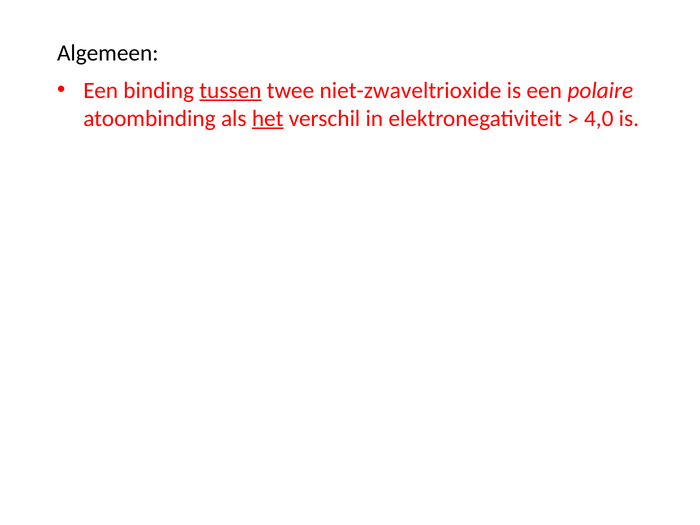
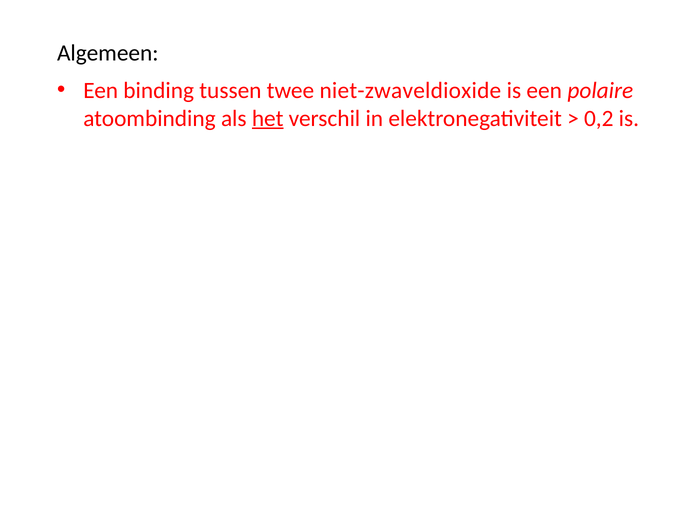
tussen underline: present -> none
niet-zwaveltrioxide: niet-zwaveltrioxide -> niet-zwaveldioxide
4,0: 4,0 -> 0,2
